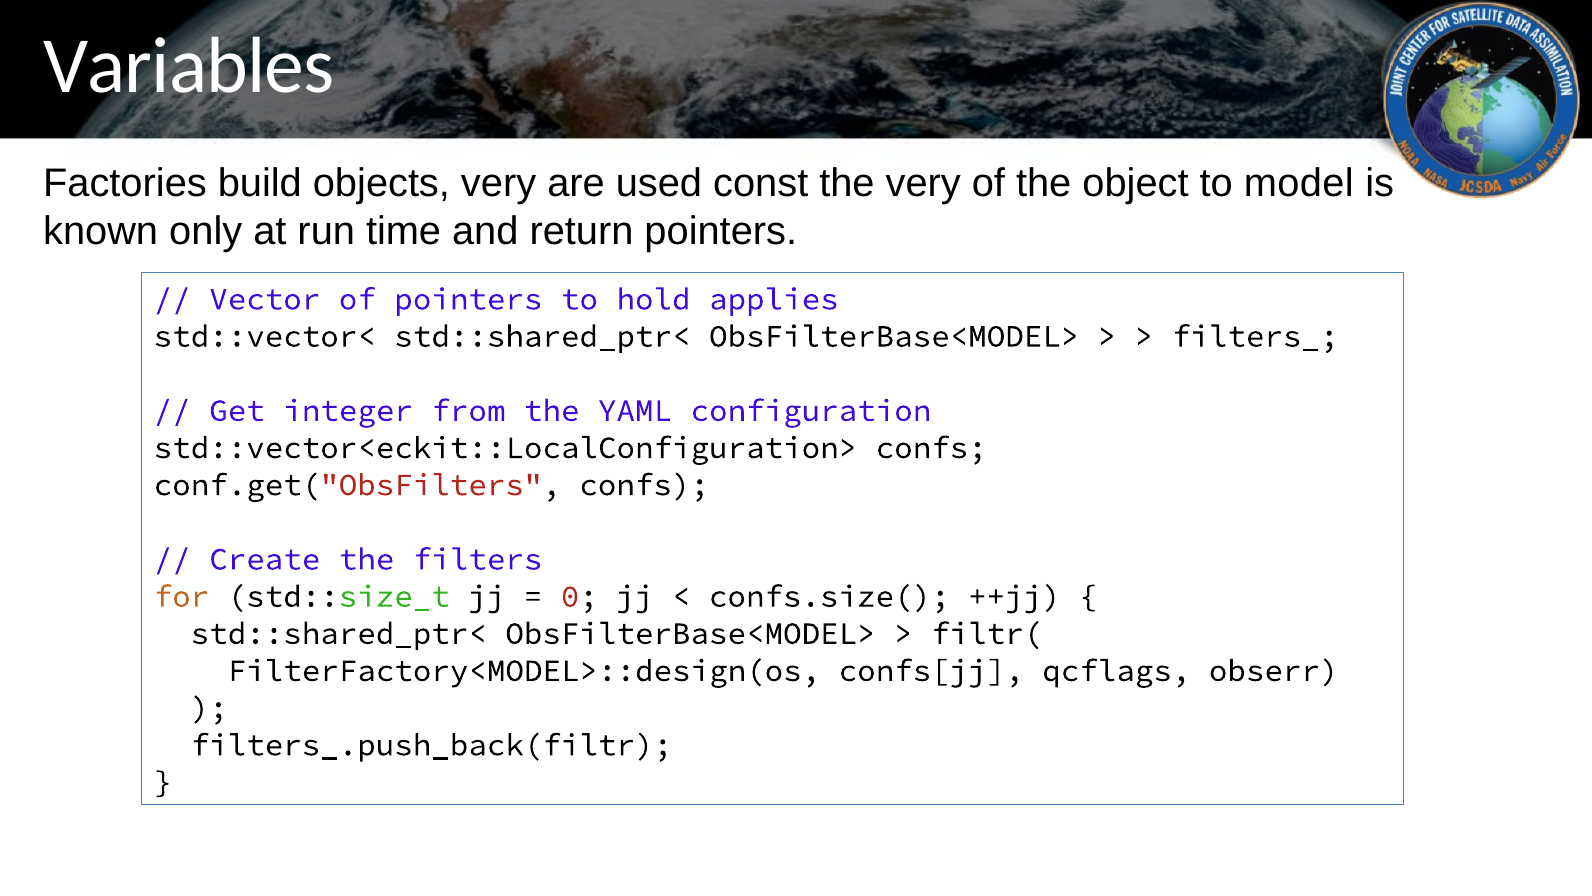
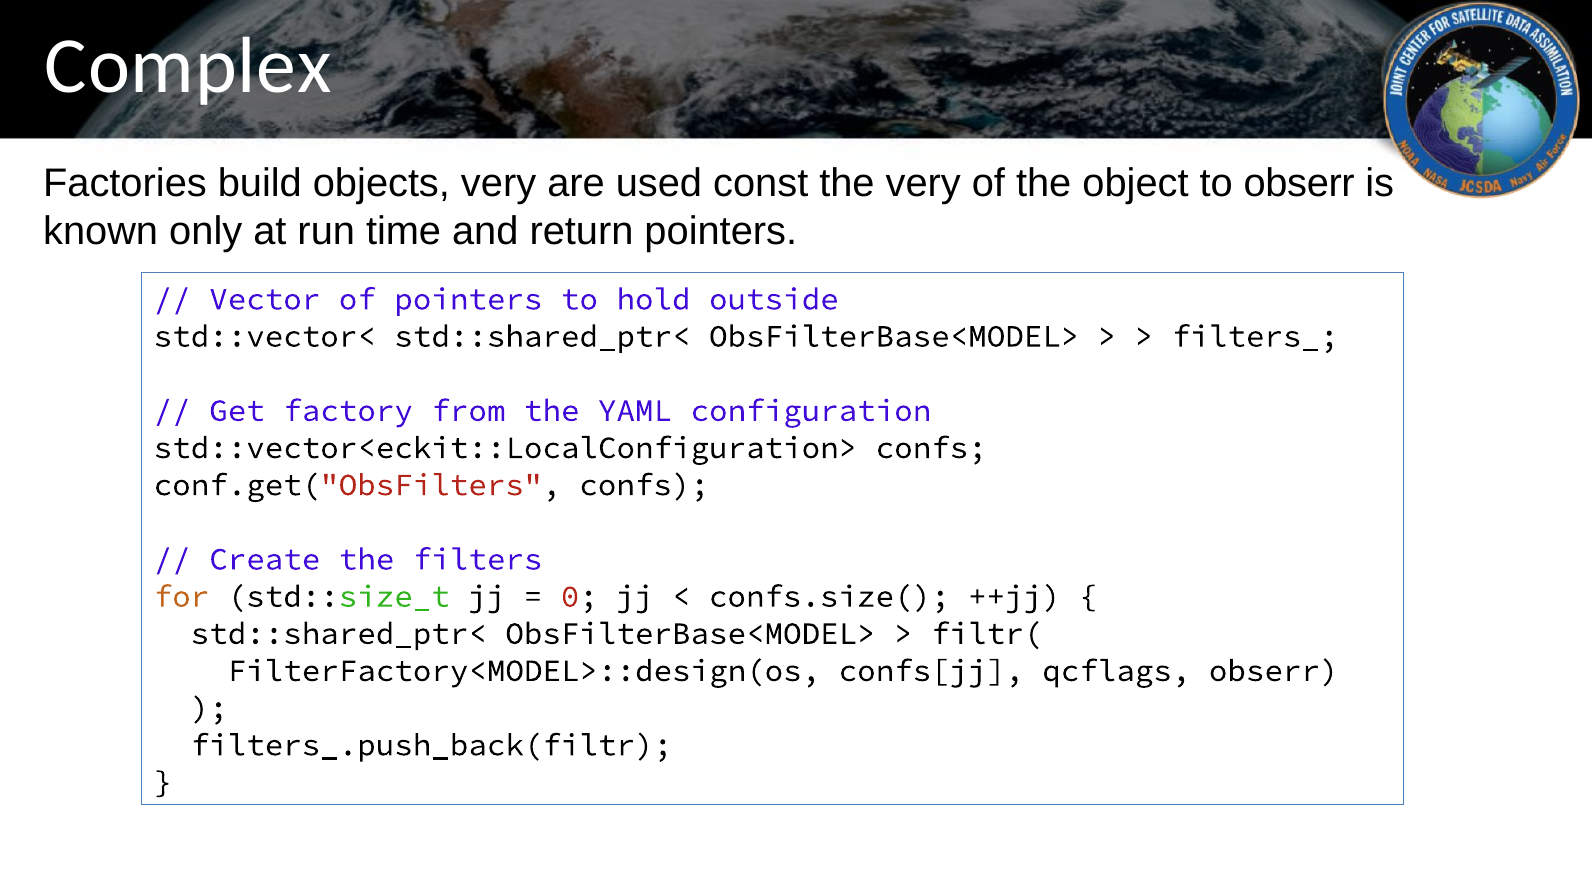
Variables: Variables -> Complex
to model: model -> obserr
applies: applies -> outside
integer: integer -> factory
